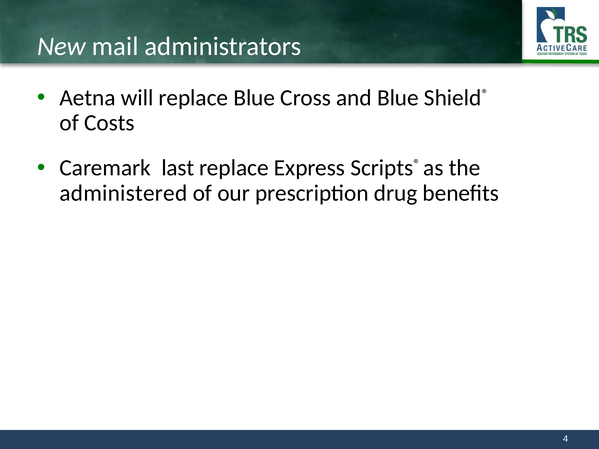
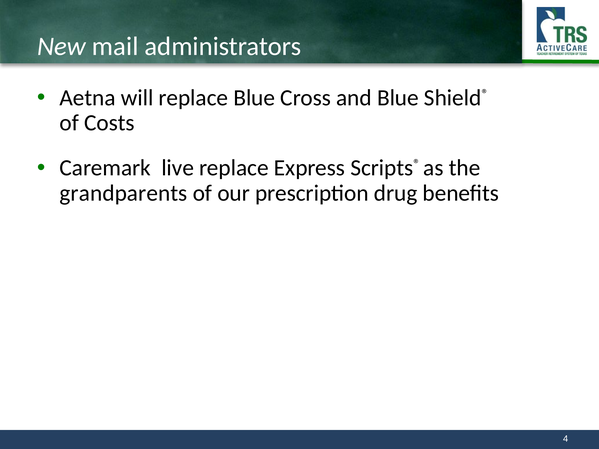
last: last -> live
administered: administered -> grandparents
